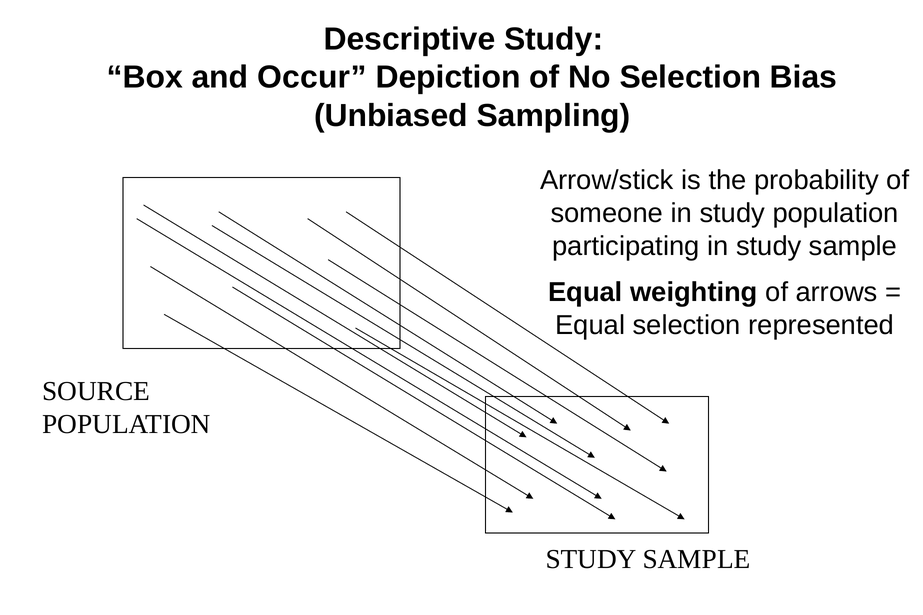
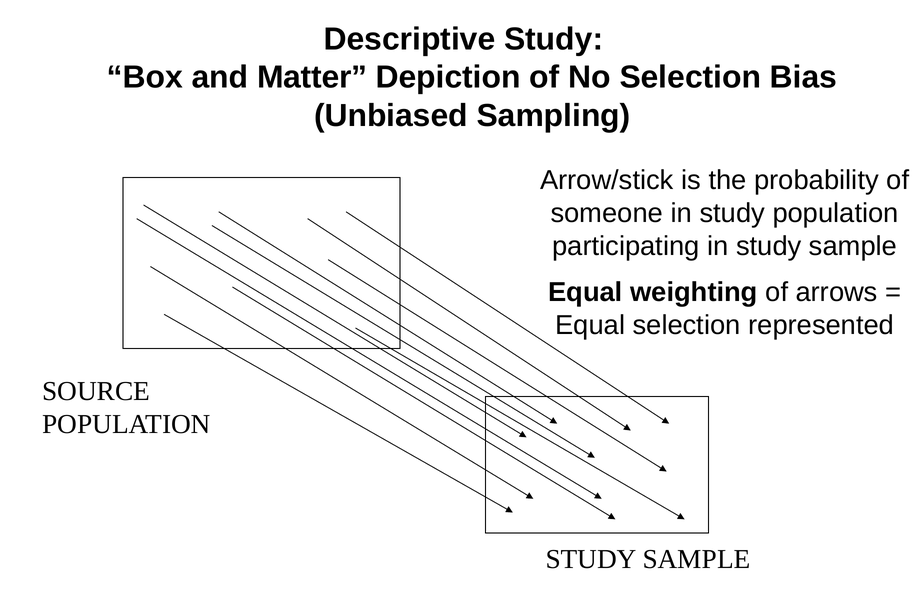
Occur: Occur -> Matter
